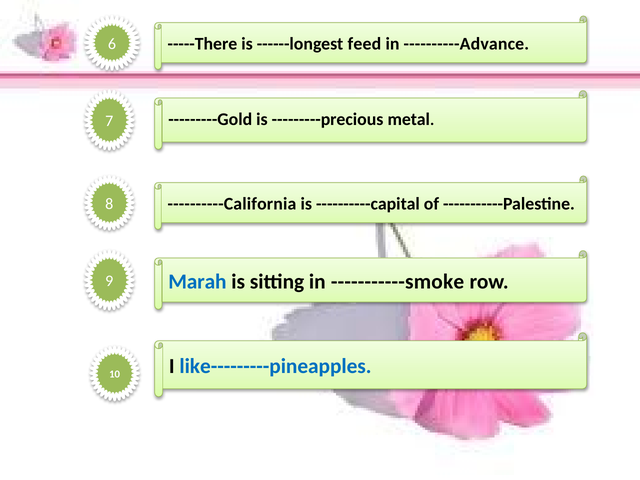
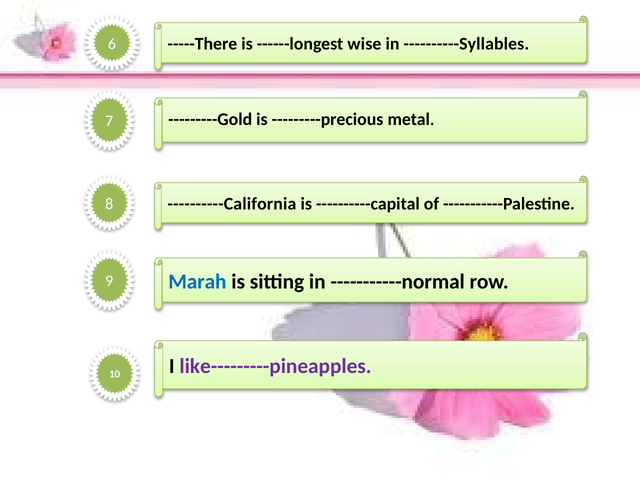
feed: feed -> wise
----------Advance: ----------Advance -> ----------Syllables
-----------smoke: -----------smoke -> -----------normal
like---------pineapples colour: blue -> purple
